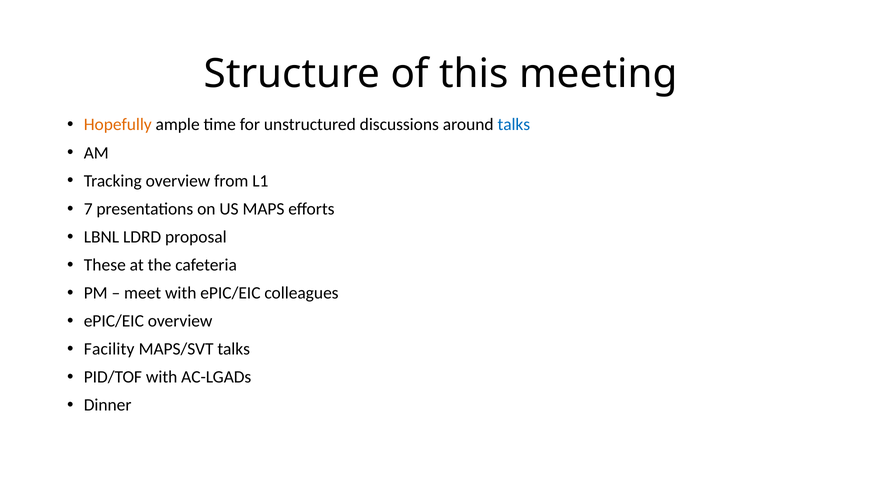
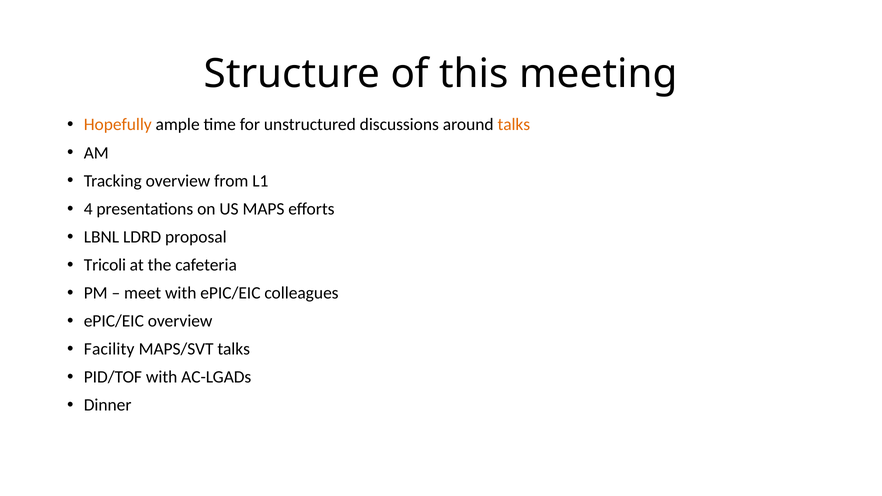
talks at (514, 125) colour: blue -> orange
7: 7 -> 4
These: These -> Tricoli
